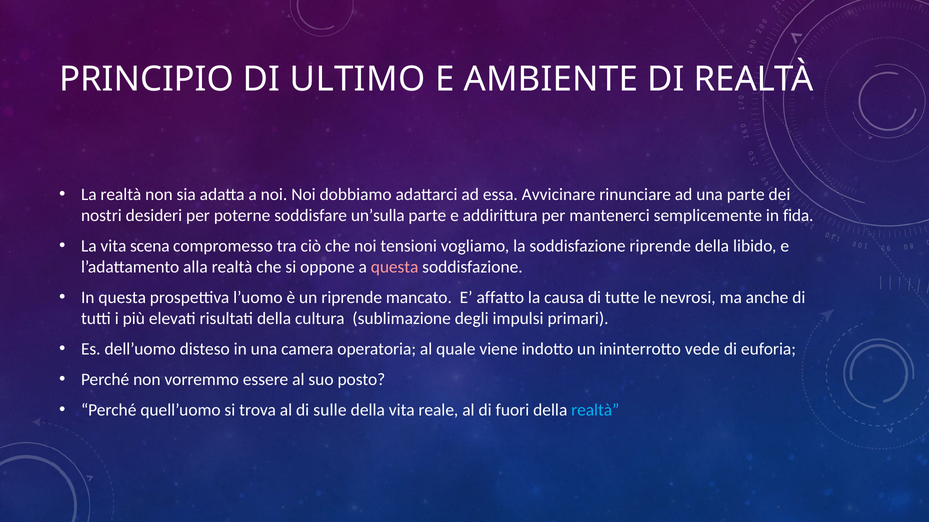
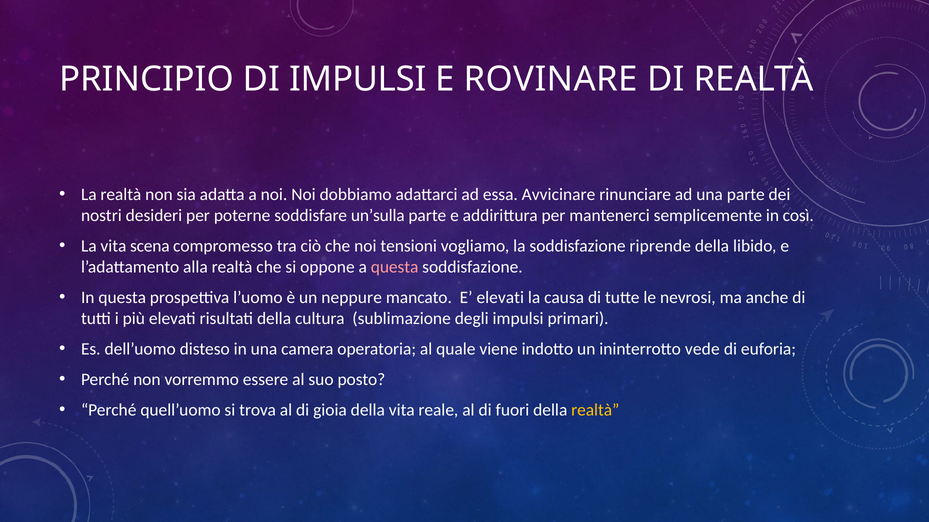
DI ULTIMO: ULTIMO -> IMPULSI
AMBIENTE: AMBIENTE -> ROVINARE
fida: fida -> così
un riprende: riprende -> neppure
E affatto: affatto -> elevati
sulle: sulle -> gioia
realtà at (595, 410) colour: light blue -> yellow
